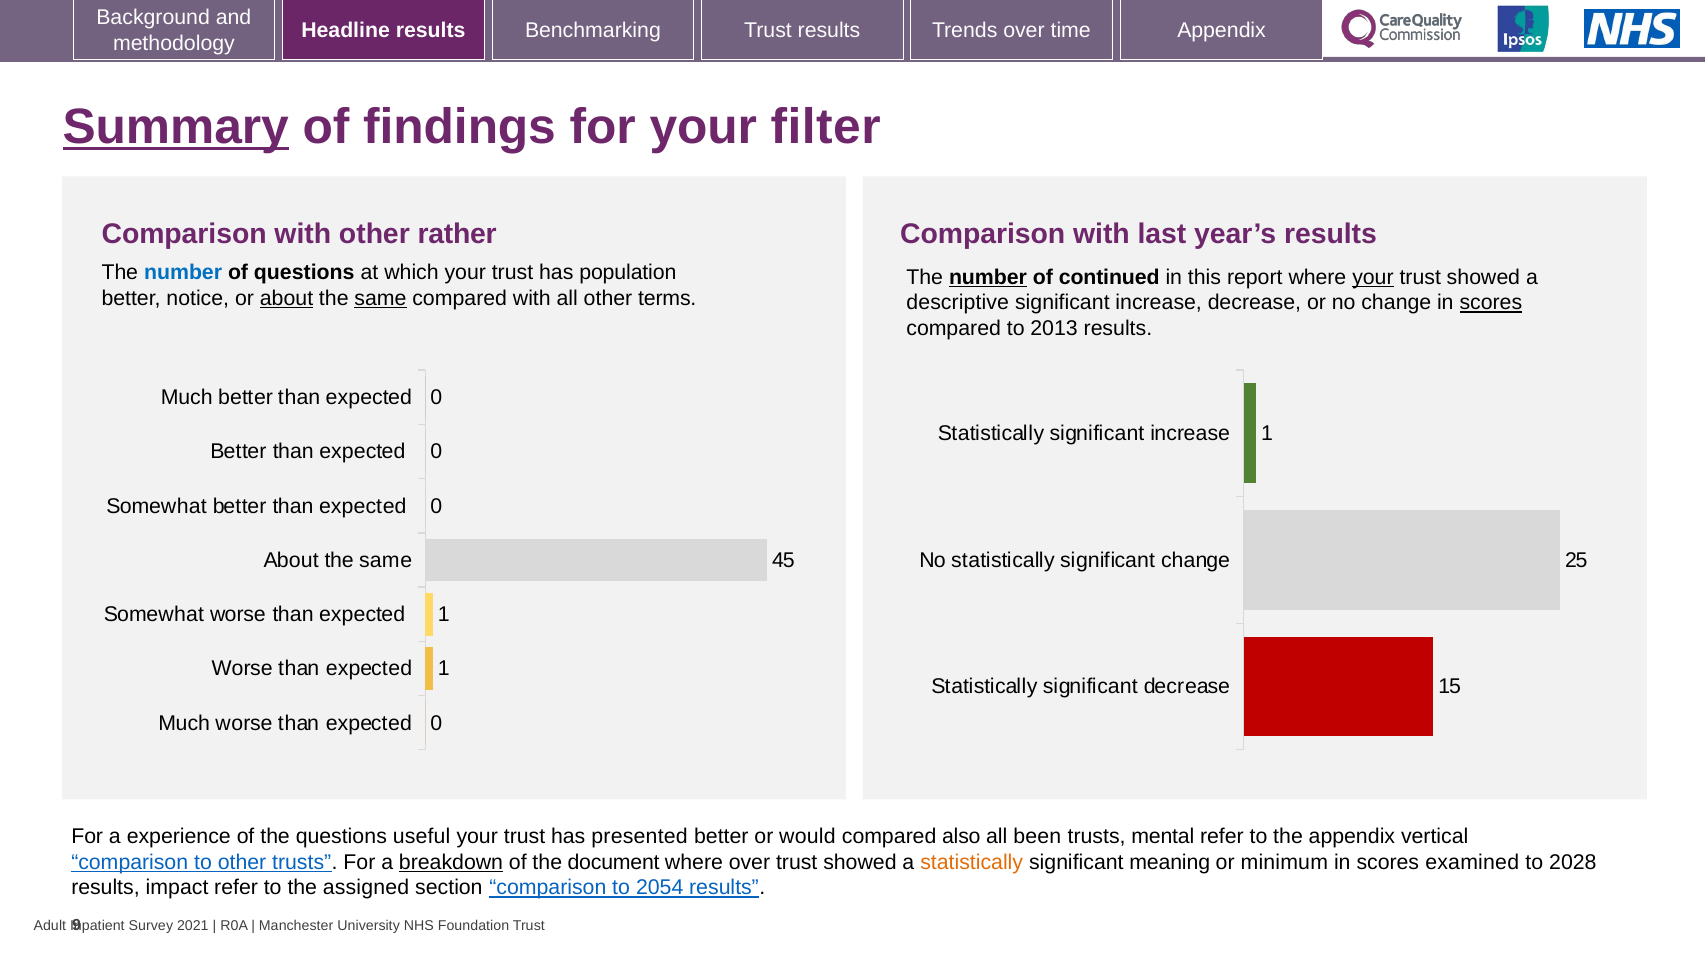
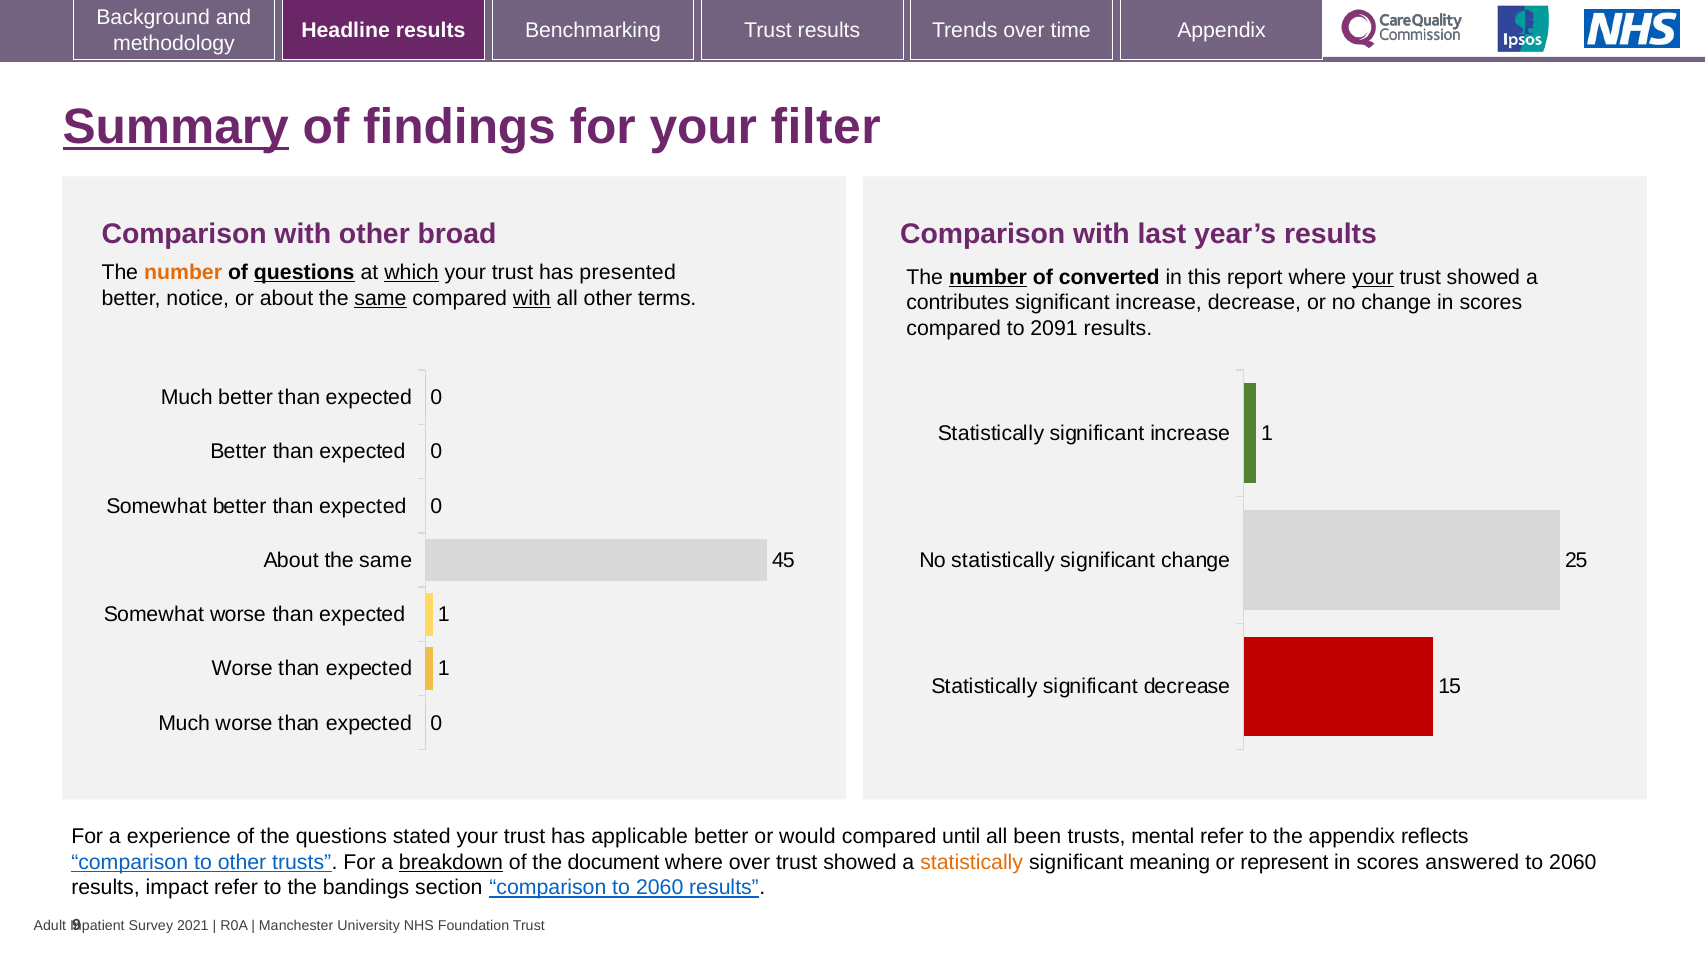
rather: rather -> broad
number at (183, 273) colour: blue -> orange
questions at (304, 273) underline: none -> present
which underline: none -> present
population: population -> presented
continued: continued -> converted
about at (286, 298) underline: present -> none
with at (532, 298) underline: none -> present
descriptive: descriptive -> contributes
scores at (1491, 303) underline: present -> none
2013: 2013 -> 2091
useful: useful -> stated
presented: presented -> applicable
also: also -> until
vertical: vertical -> reflects
minimum: minimum -> represent
examined: examined -> answered
2028 at (1573, 862): 2028 -> 2060
assigned: assigned -> bandings
comparison to 2054: 2054 -> 2060
